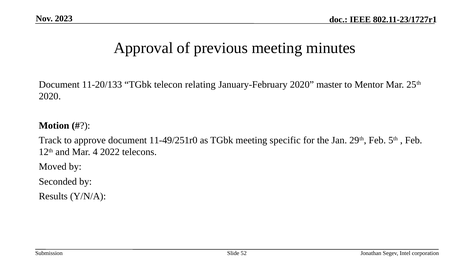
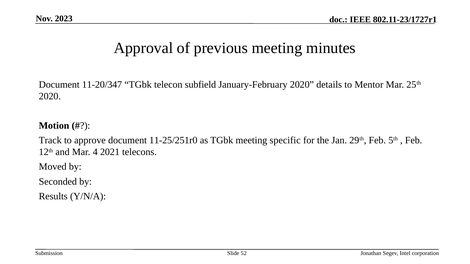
11-20/133: 11-20/133 -> 11-20/347
relating: relating -> subfield
master: master -> details
11-49/251r0: 11-49/251r0 -> 11-25/251r0
2022: 2022 -> 2021
